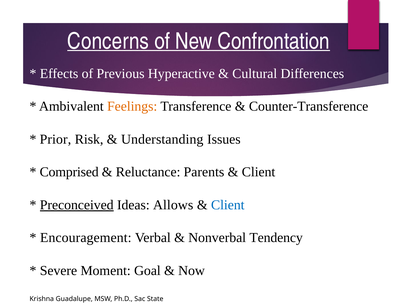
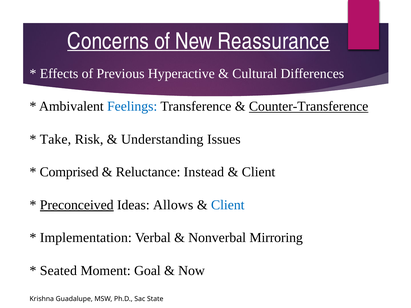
Confrontation: Confrontation -> Reassurance
Feelings colour: orange -> blue
Counter-Transference underline: none -> present
Prior: Prior -> Take
Parents: Parents -> Instead
Encouragement: Encouragement -> Implementation
Tendency: Tendency -> Mirroring
Severe: Severe -> Seated
